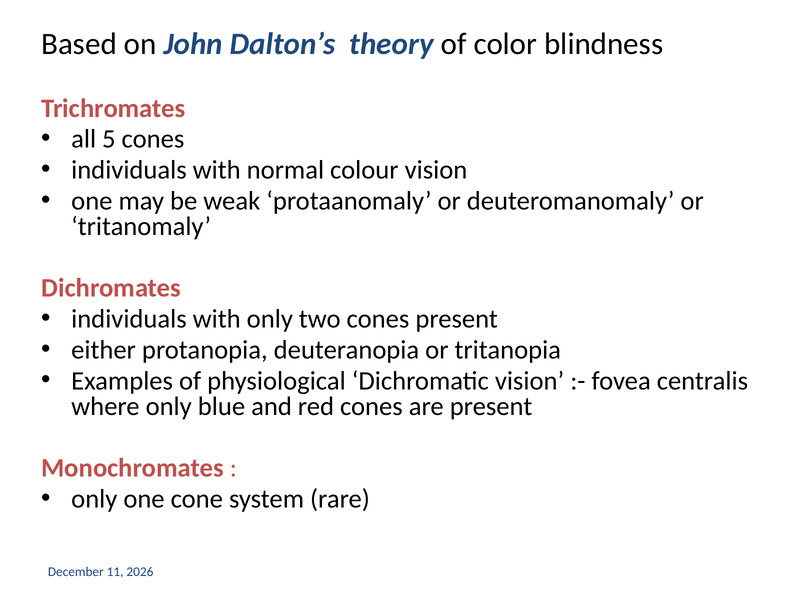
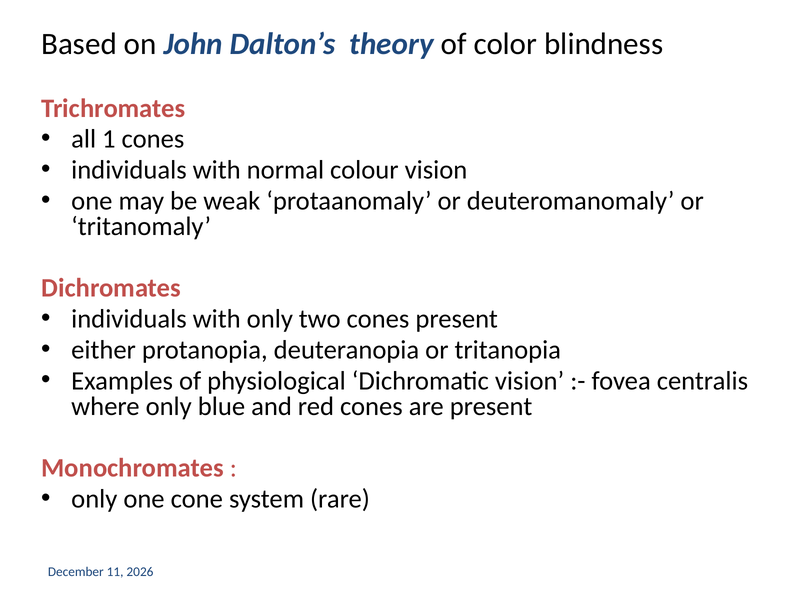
5: 5 -> 1
